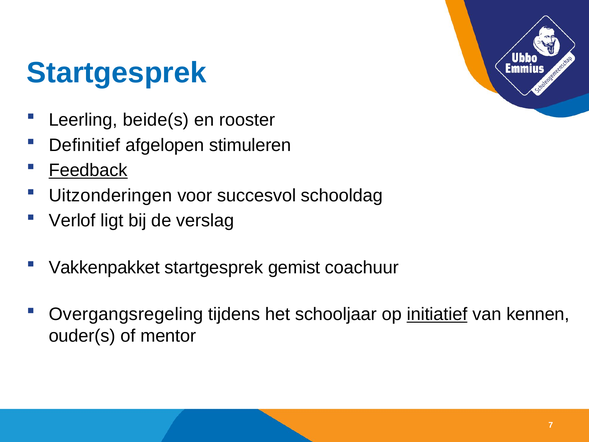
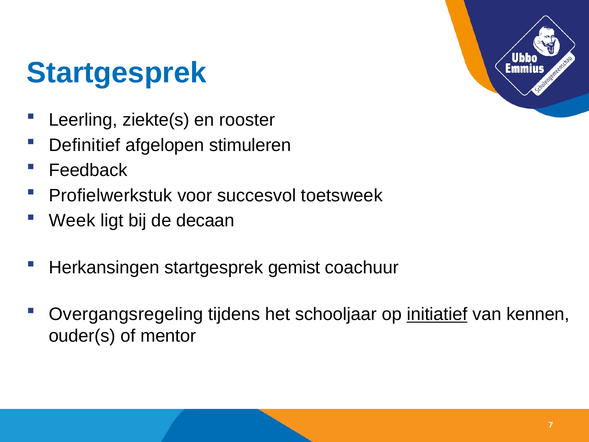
beide(s: beide(s -> ziekte(s
Feedback underline: present -> none
Uitzonderingen: Uitzonderingen -> Profielwerkstuk
schooldag: schooldag -> toetsweek
Verlof: Verlof -> Week
verslag: verslag -> decaan
Vakkenpakket: Vakkenpakket -> Herkansingen
